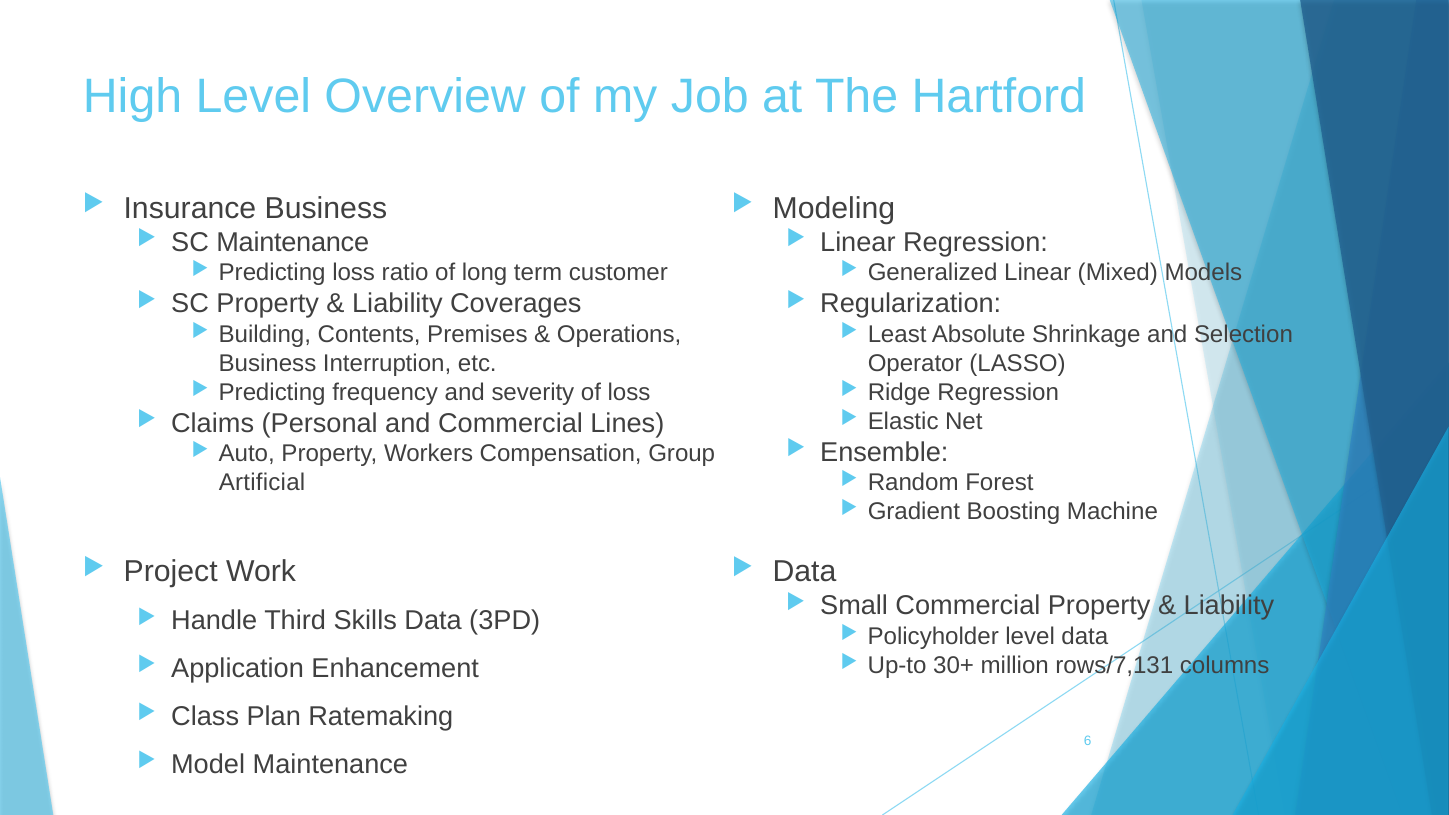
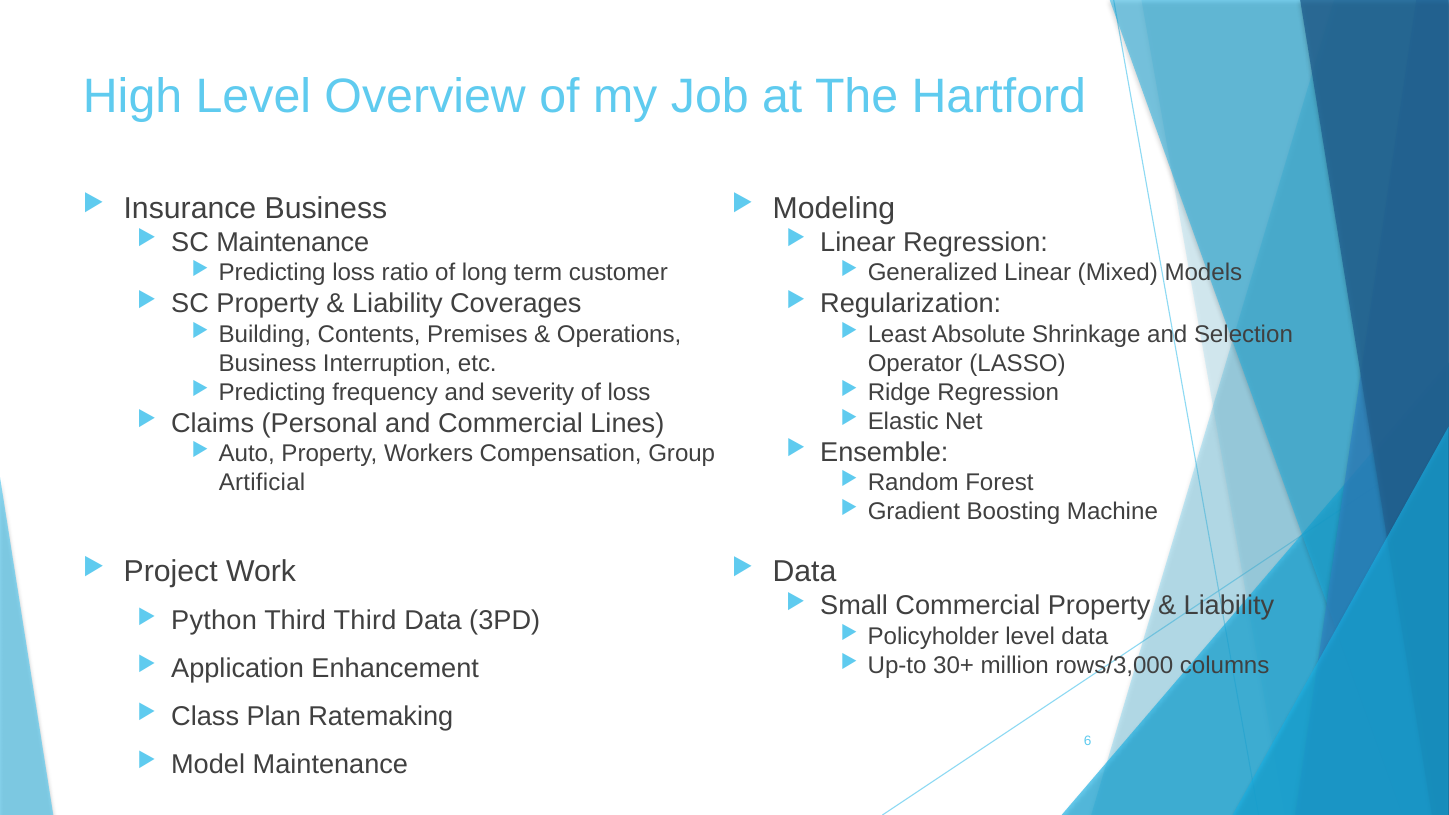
Handle: Handle -> Python
Third Skills: Skills -> Third
rows/7,131: rows/7,131 -> rows/3,000
